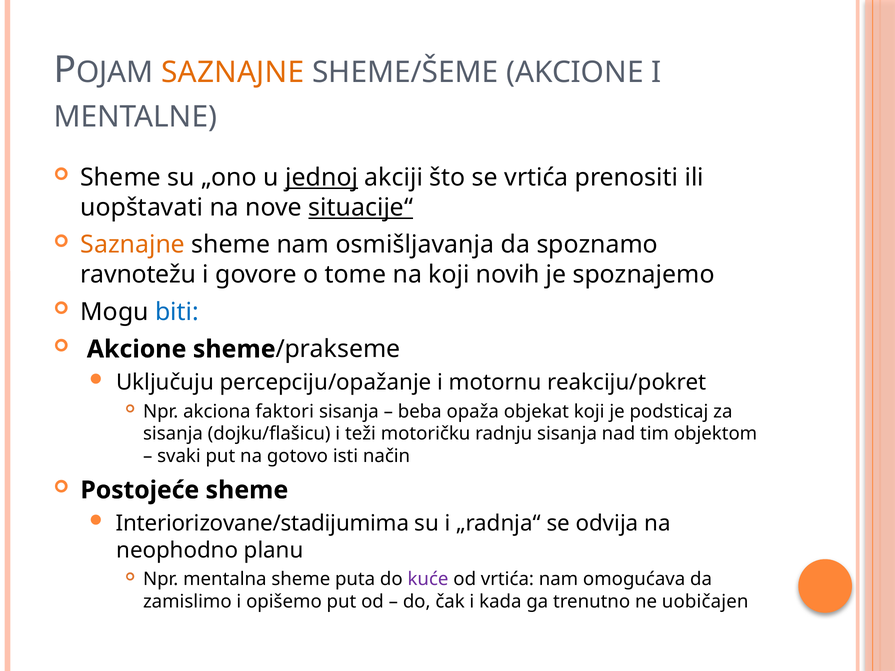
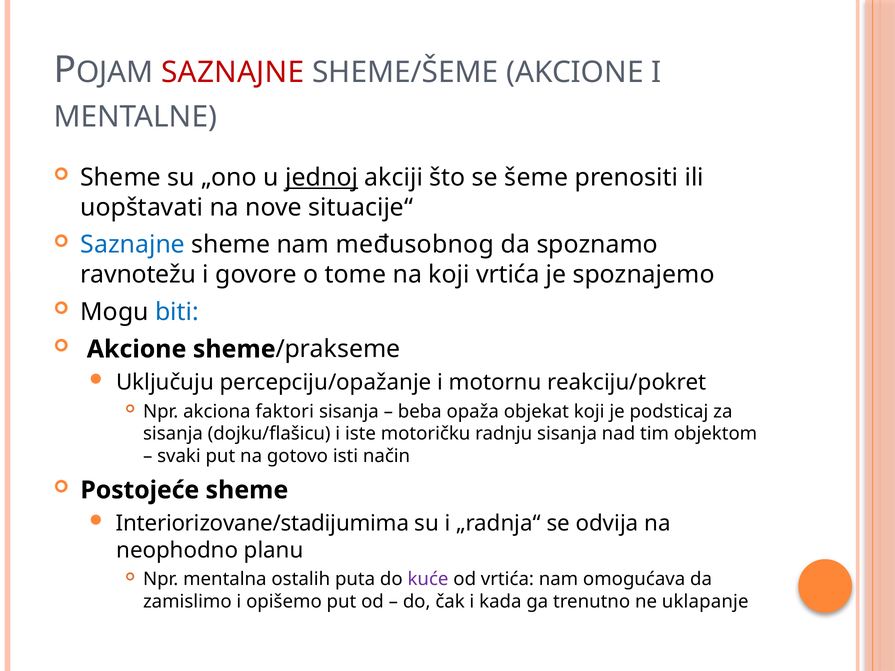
SAZNAJNE at (233, 72) colour: orange -> red
se vrtića: vrtića -> šeme
situacije“ underline: present -> none
Saznajne at (133, 245) colour: orange -> blue
osmišljavanja: osmišljavanja -> međusobnog
koji novih: novih -> vrtića
teži: teži -> iste
mentalna sheme: sheme -> ostalih
uobičajen: uobičajen -> uklapanje
